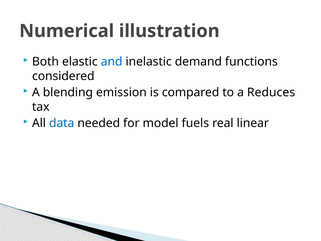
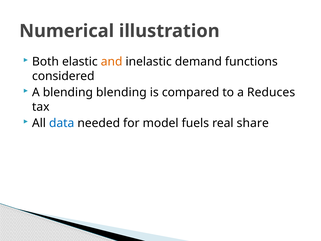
and colour: blue -> orange
blending emission: emission -> blending
linear: linear -> share
